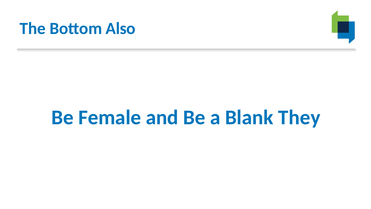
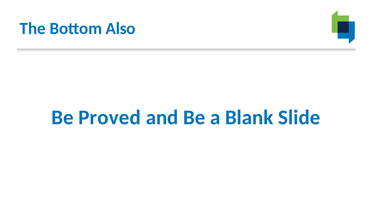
Female: Female -> Proved
They: They -> Slide
